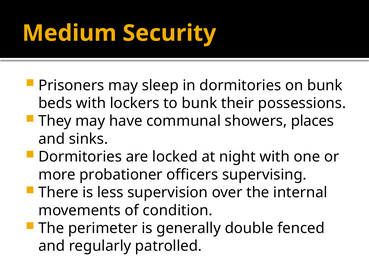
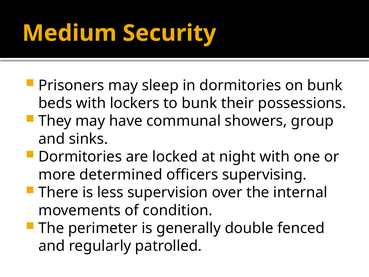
places: places -> group
probationer: probationer -> determined
